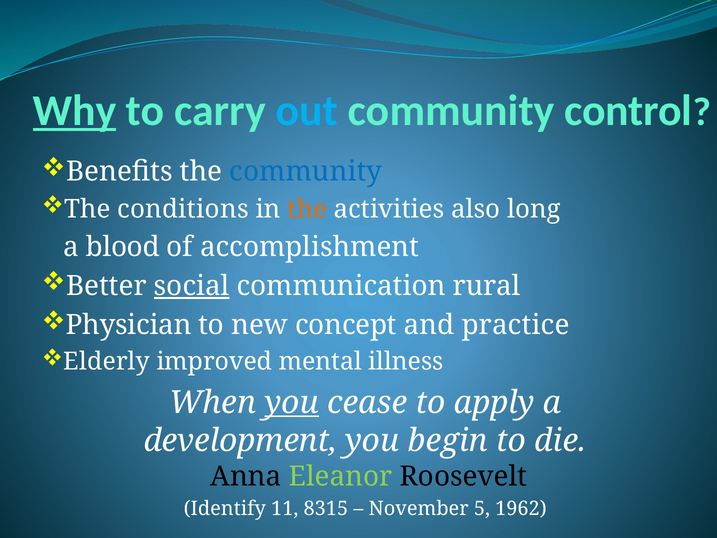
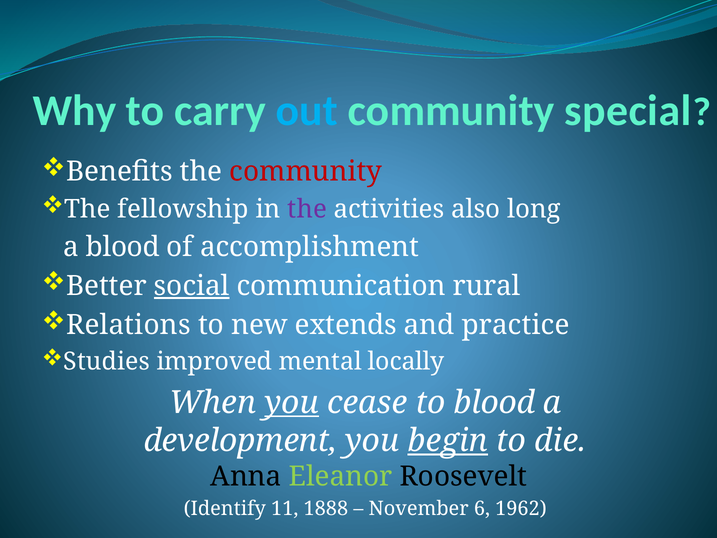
Why underline: present -> none
control: control -> special
community at (306, 172) colour: blue -> red
conditions: conditions -> fellowship
the at (307, 209) colour: orange -> purple
Physician: Physician -> Relations
concept: concept -> extends
Elderly: Elderly -> Studies
illness: illness -> locally
to apply: apply -> blood
begin underline: none -> present
8315: 8315 -> 1888
5: 5 -> 6
